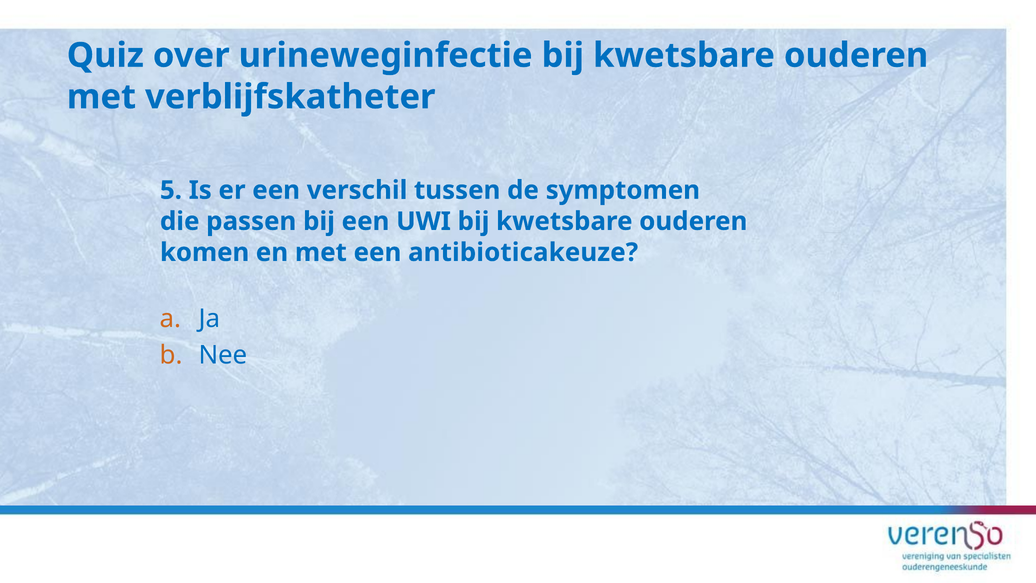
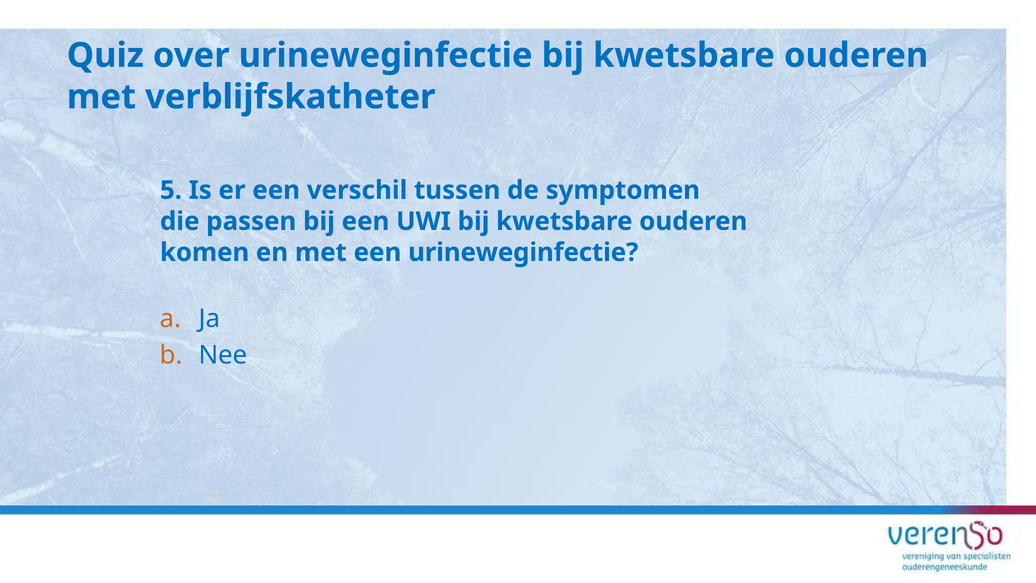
een antibioticakeuze: antibioticakeuze -> urineweginfectie
